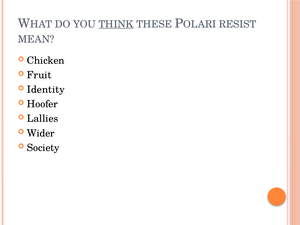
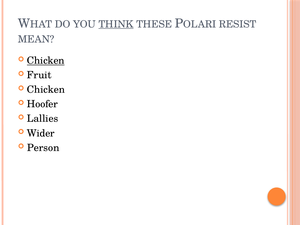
Chicken at (46, 61) underline: none -> present
Identity at (46, 90): Identity -> Chicken
Society: Society -> Person
